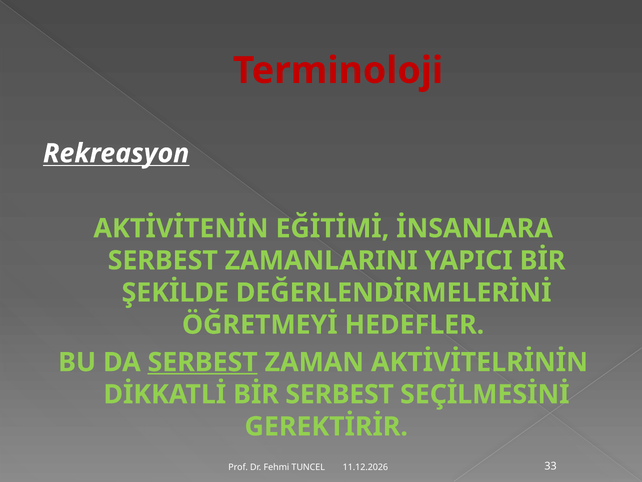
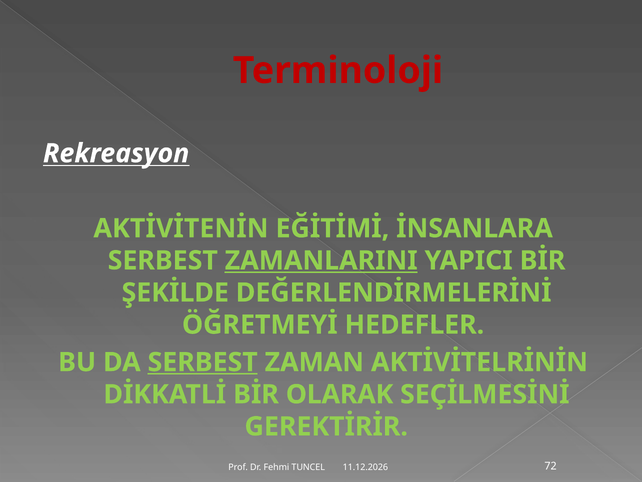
ZAMANLARINI underline: none -> present
BİR SERBEST: SERBEST -> OLARAK
33: 33 -> 72
